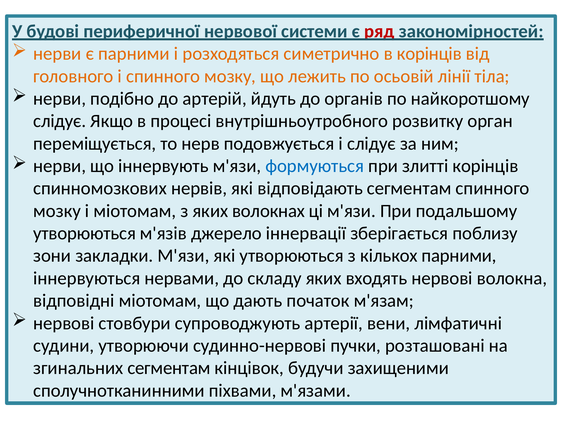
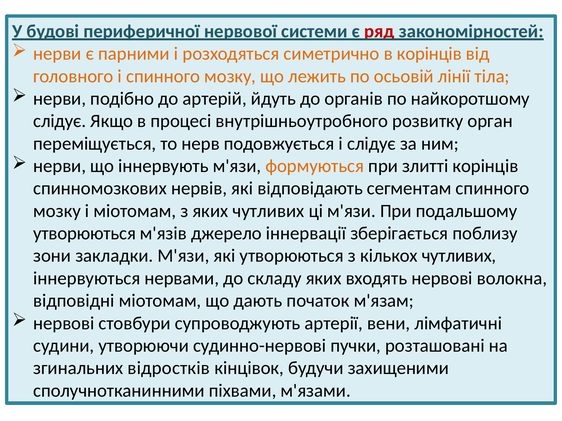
формуються colour: blue -> orange
яких волокнах: волокнах -> чутливих
кількох парними: парними -> чутливих
згинальних сегментам: сегментам -> відростків
